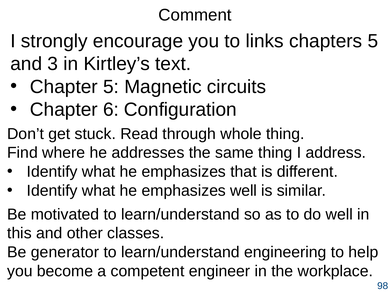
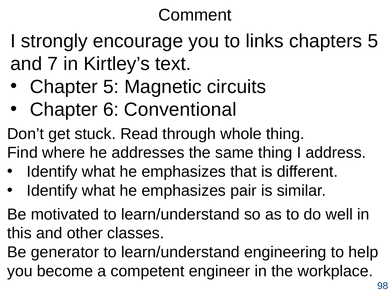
3: 3 -> 7
Configuration: Configuration -> Conventional
emphasizes well: well -> pair
